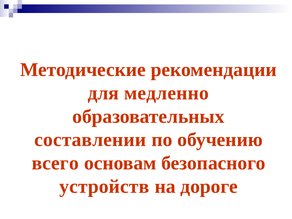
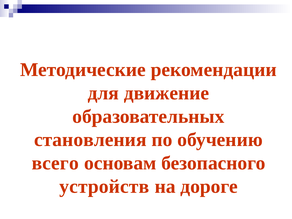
медленно: медленно -> движение
составлении: составлении -> становления
